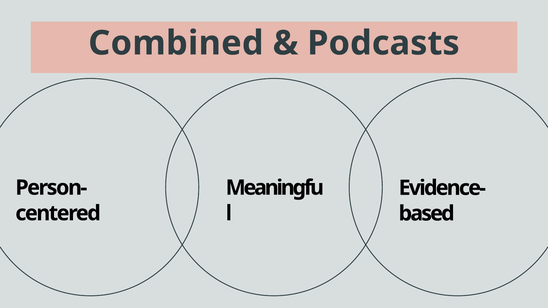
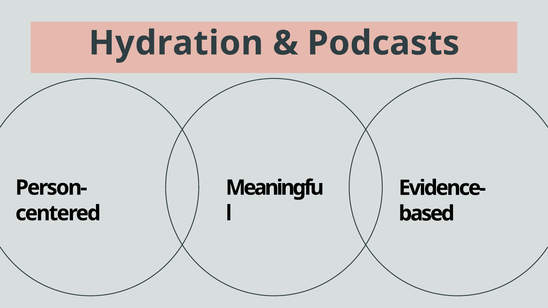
Combined: Combined -> Hydration
